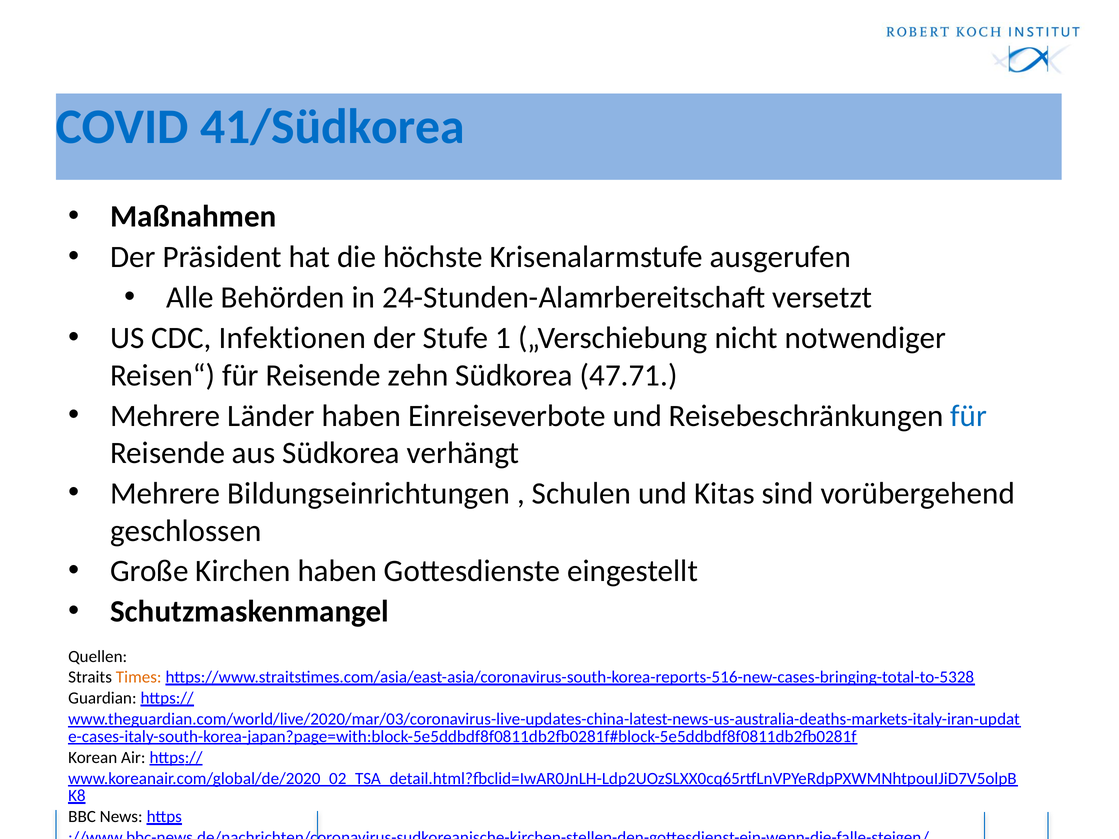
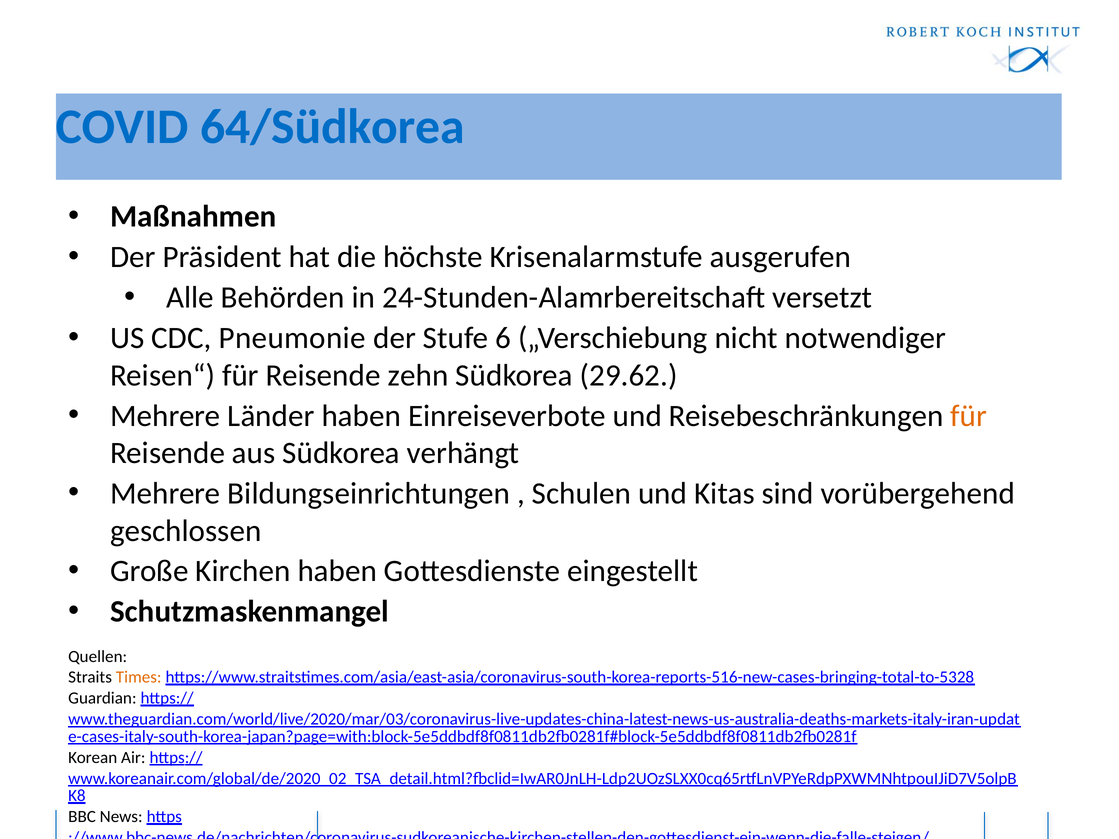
41/Südkorea: 41/Südkorea -> 64/Südkorea
Infektionen: Infektionen -> Pneumonie
1: 1 -> 6
47.71: 47.71 -> 29.62
für at (969, 416) colour: blue -> orange
